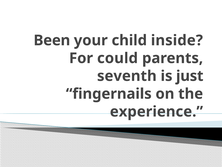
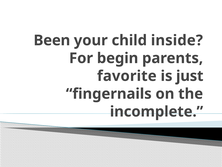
could: could -> begin
seventh: seventh -> favorite
experience: experience -> incomplete
